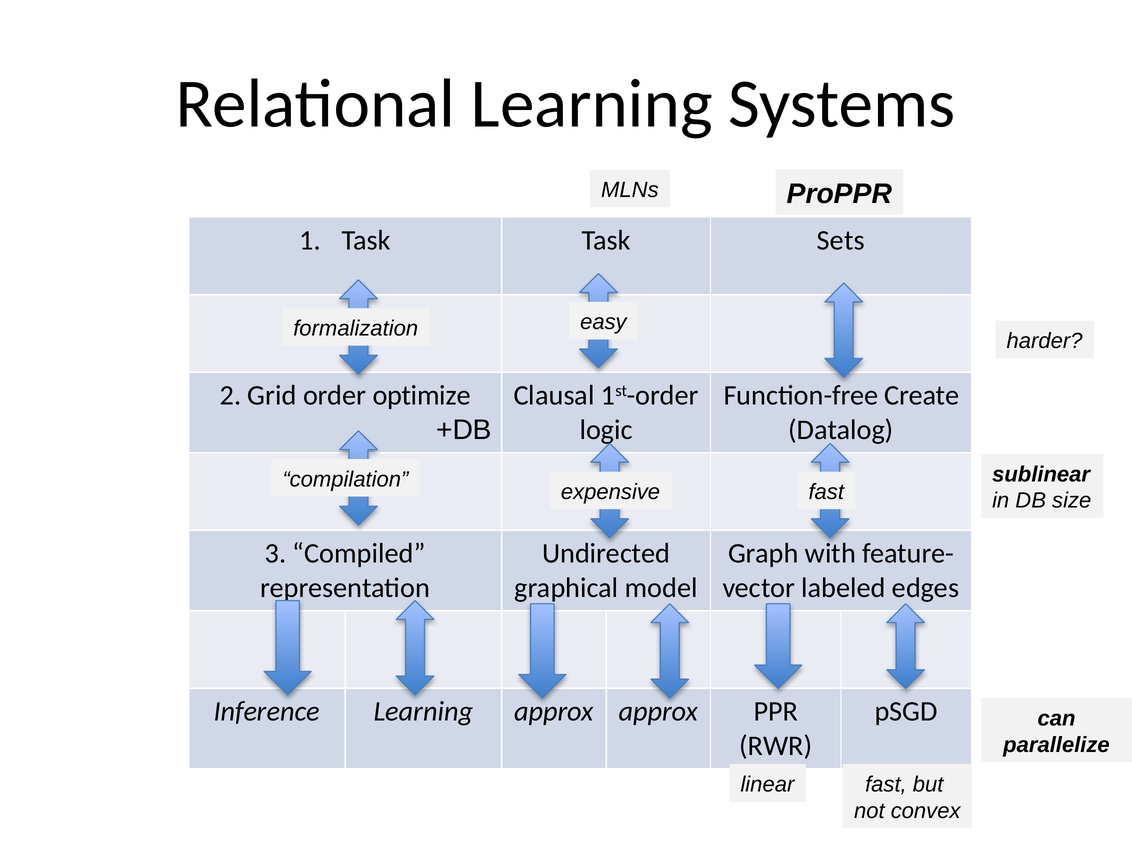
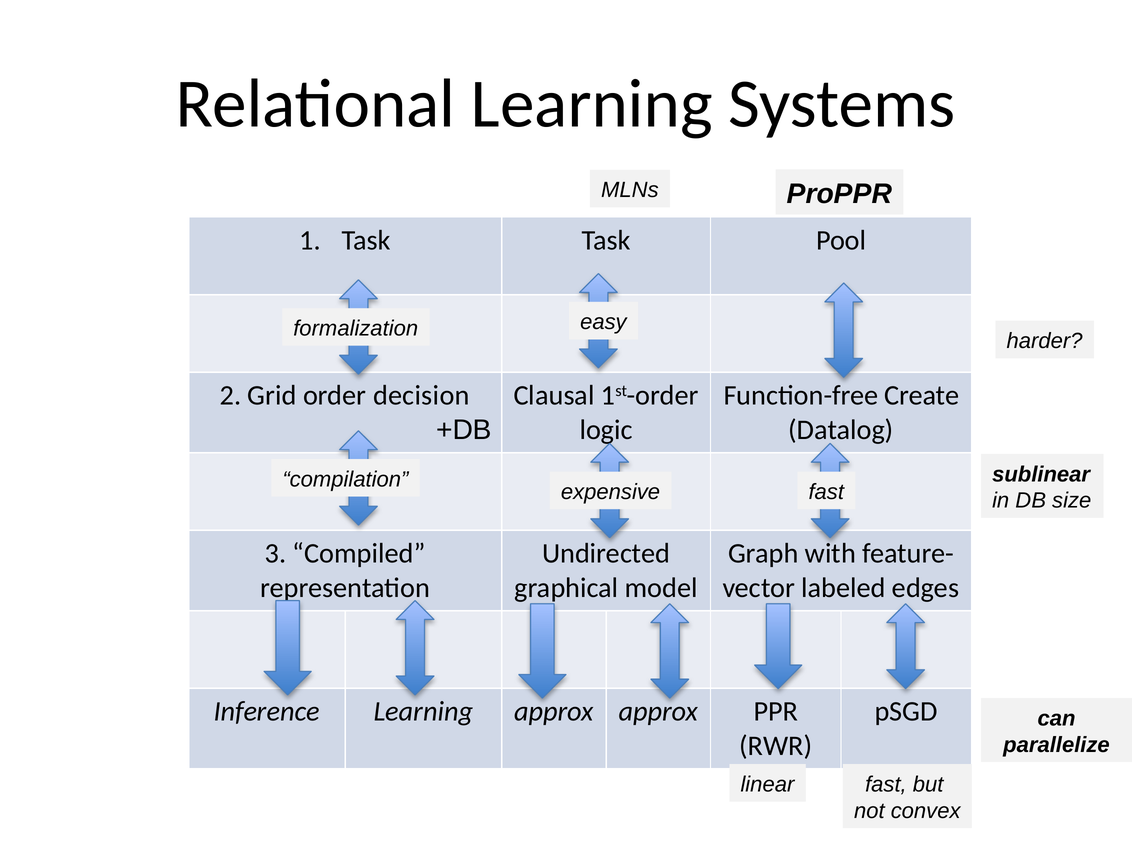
Sets: Sets -> Pool
optimize: optimize -> decision
